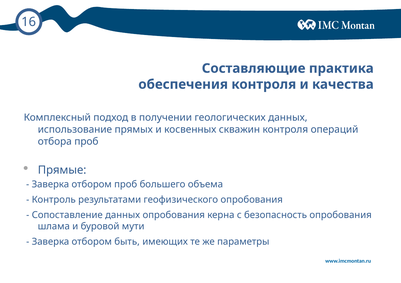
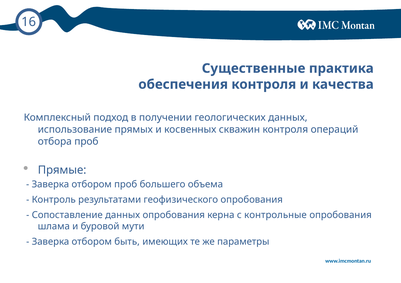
Составляющие: Составляющие -> Существенные
безопасность: безопасность -> контрольные
